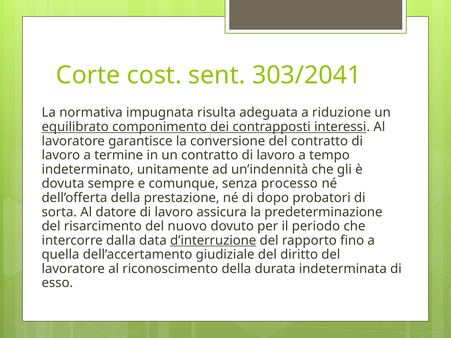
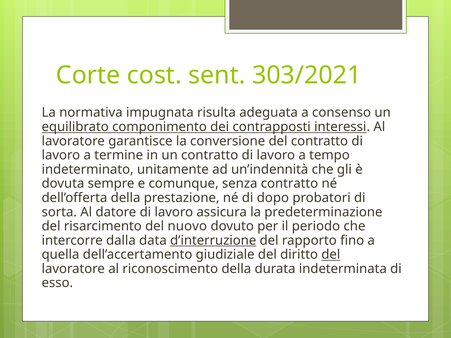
303/2041: 303/2041 -> 303/2021
riduzione: riduzione -> consenso
senza processo: processo -> contratto
del at (331, 255) underline: none -> present
